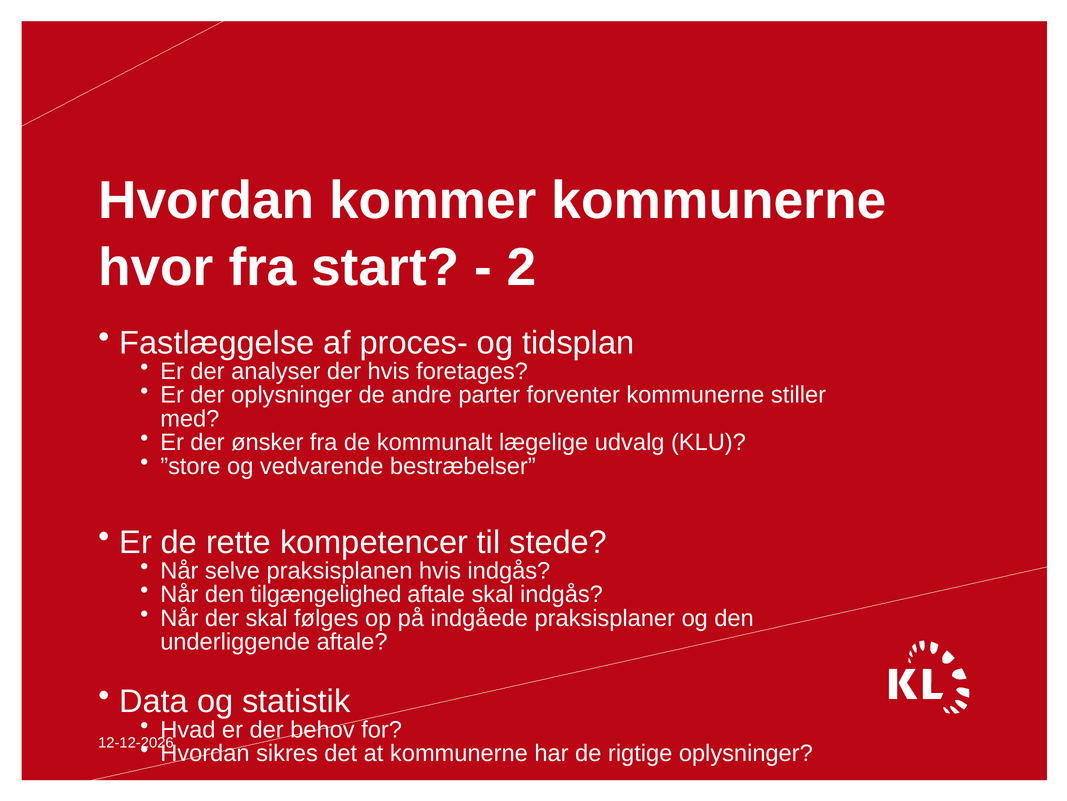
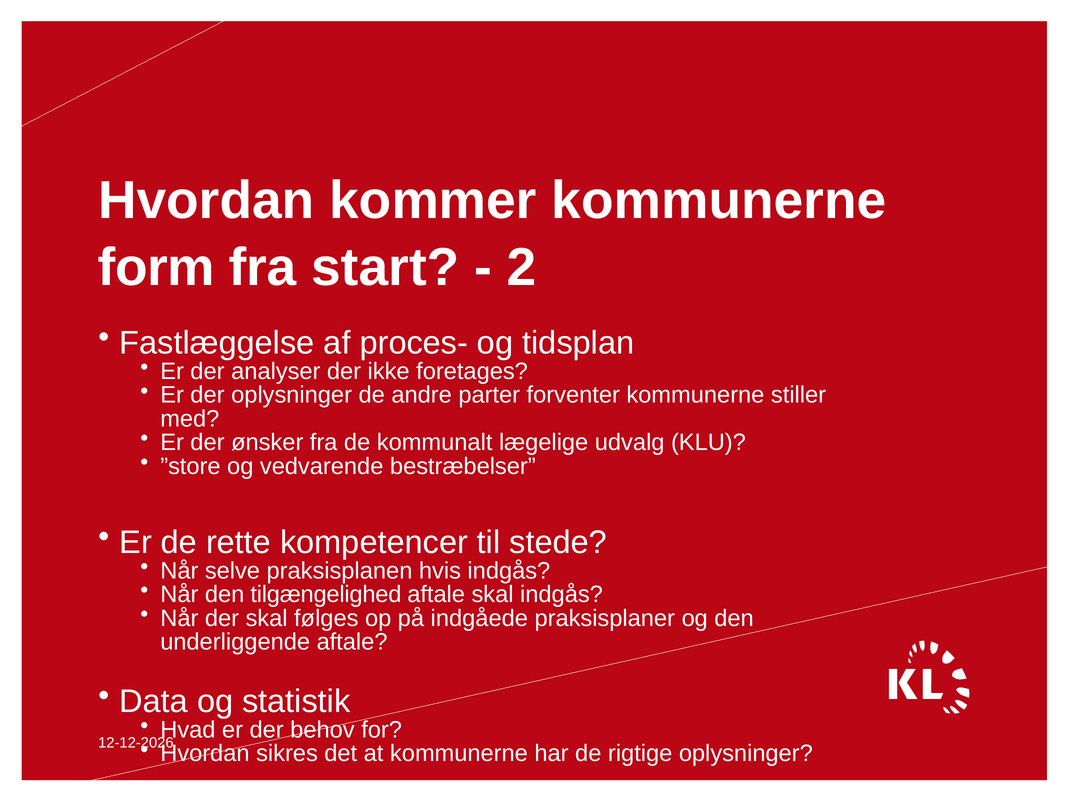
hvor: hvor -> form
der hvis: hvis -> ikke
